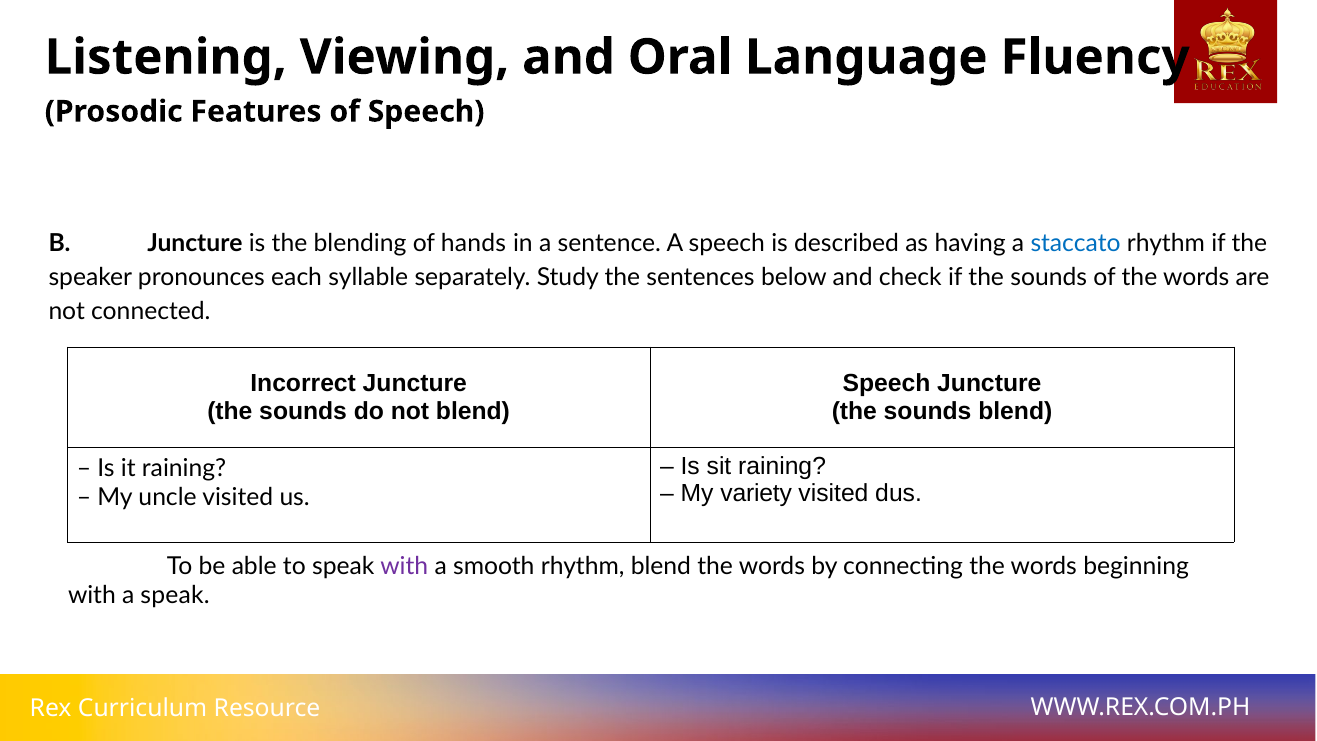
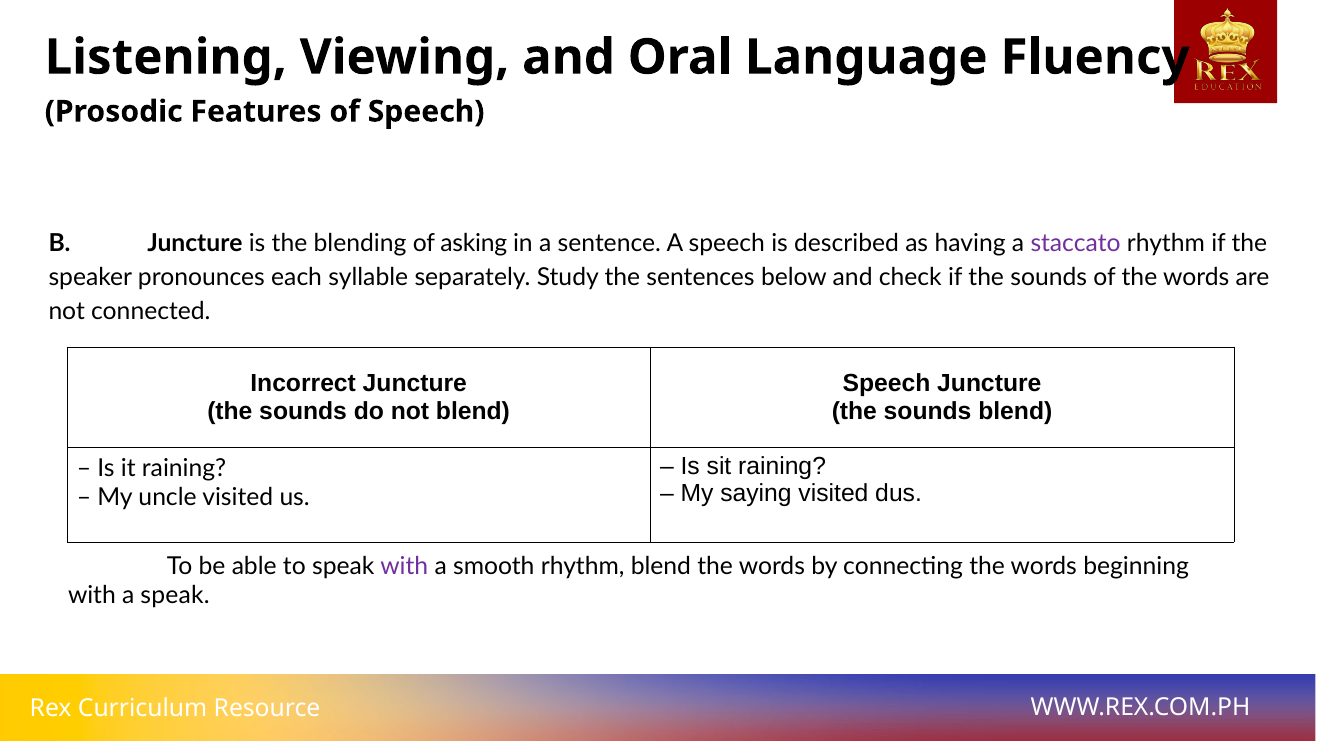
hands: hands -> asking
staccato colour: blue -> purple
variety: variety -> saying
